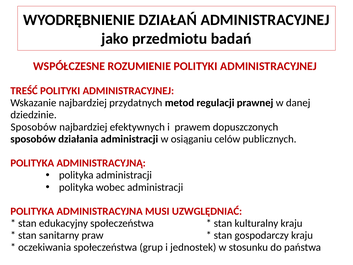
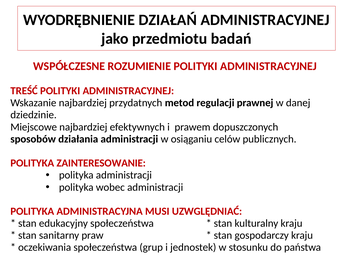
Sposobów at (34, 127): Sposobów -> Miejscowe
ADMINISTRACYJNĄ: ADMINISTRACYJNĄ -> ZAINTERESOWANIE
